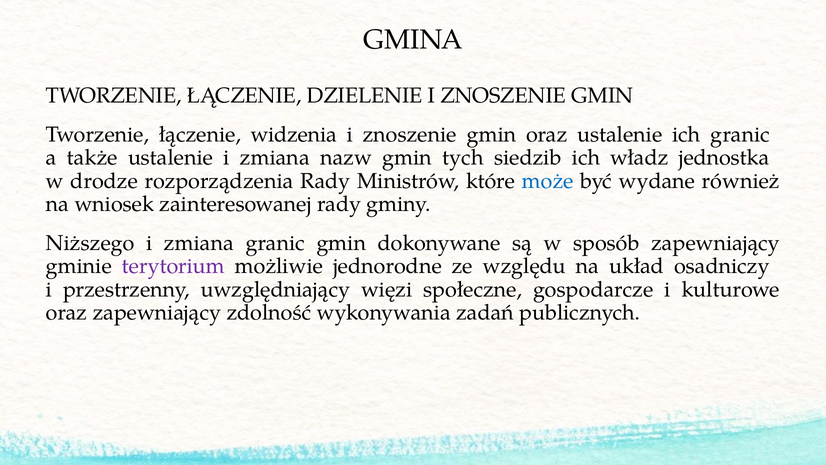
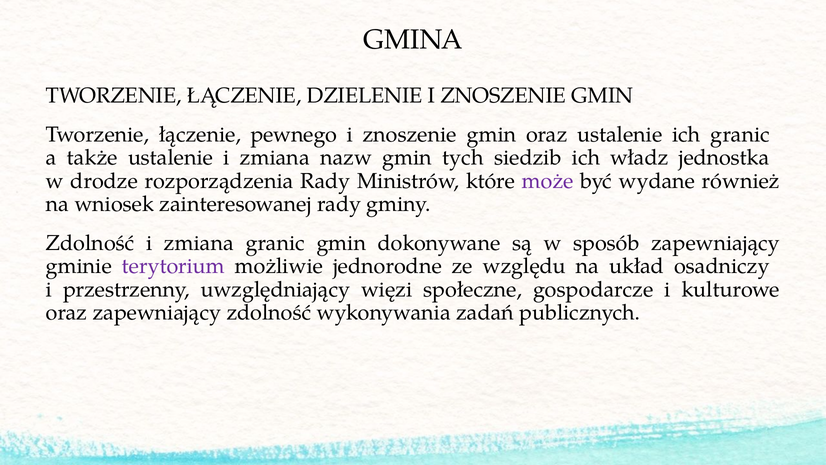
widzenia: widzenia -> pewnego
może colour: blue -> purple
Niższego at (90, 243): Niższego -> Zdolność
